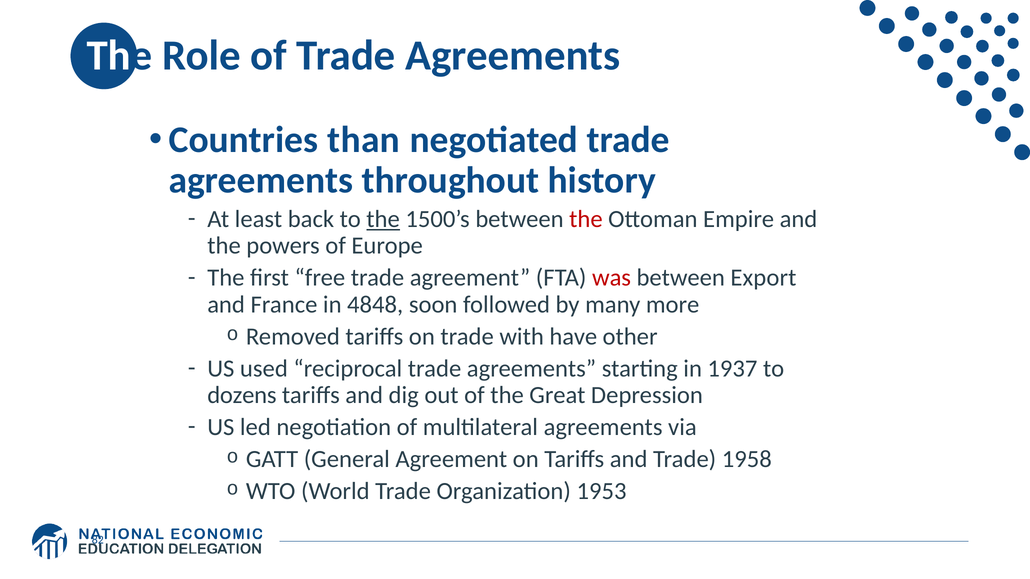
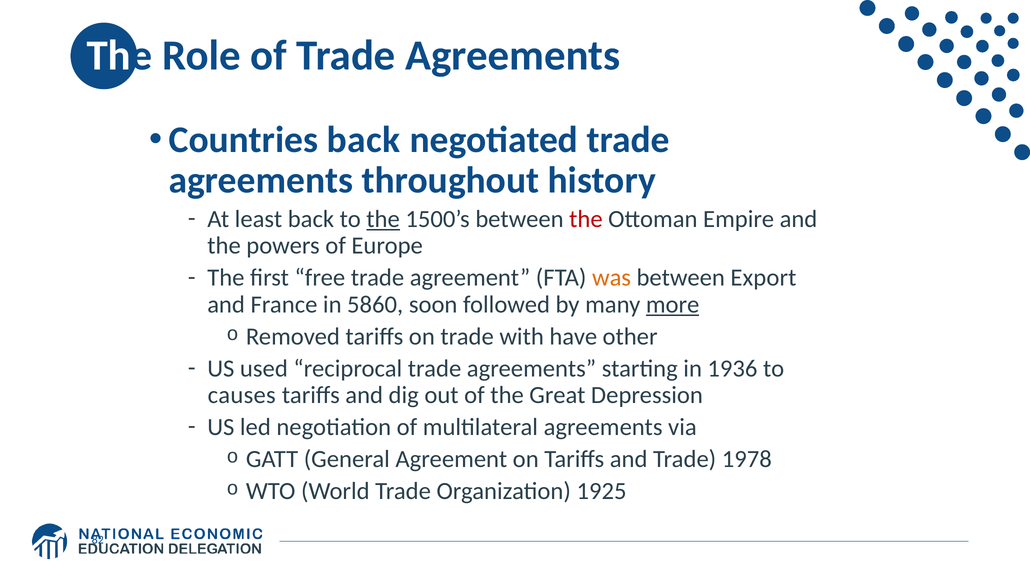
Countries than: than -> back
was colour: red -> orange
4848: 4848 -> 5860
more underline: none -> present
1937: 1937 -> 1936
dozens: dozens -> causes
1958: 1958 -> 1978
1953: 1953 -> 1925
